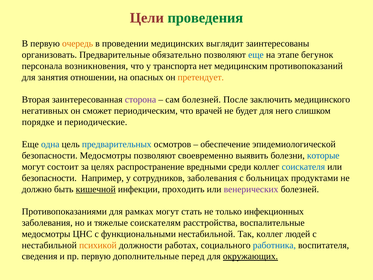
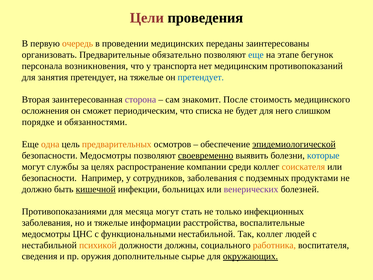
проведения colour: green -> black
выглядит: выглядит -> переданы
занятия отношении: отношении -> претендует
на опасных: опасных -> тяжелые
претендует at (201, 77) colour: orange -> blue
сам болезней: болезней -> знакомит
заключить: заключить -> стоимость
негативных: негативных -> осложнения
врачей: врачей -> списка
периодические: периодические -> обязанностями
одна colour: blue -> orange
предварительных colour: blue -> orange
эпидемиологической underline: none -> present
своевременно underline: none -> present
состоит: состоит -> службы
вредными: вредными -> компании
соискателя colour: blue -> orange
больницах: больницах -> подземных
проходить: проходить -> больницах
рамках: рамках -> месяца
соискателям: соискателям -> информации
работах: работах -> должны
работника colour: blue -> orange
пр первую: первую -> оружия
перед: перед -> сырье
